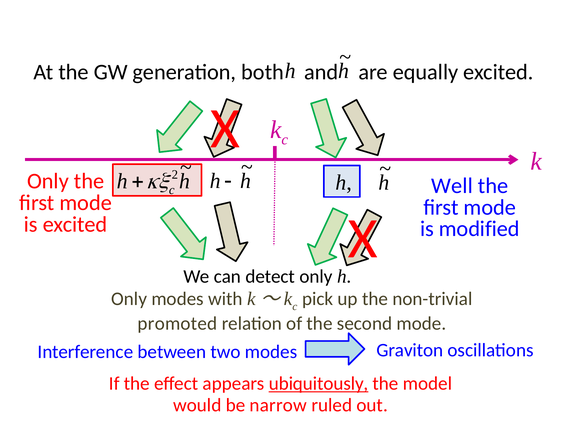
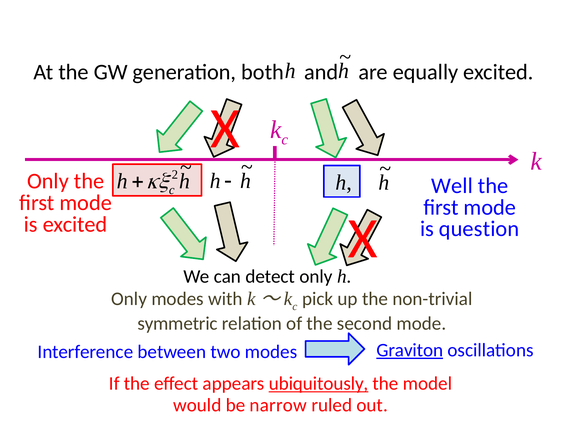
modified: modified -> question
promoted: promoted -> symmetric
Graviton underline: none -> present
